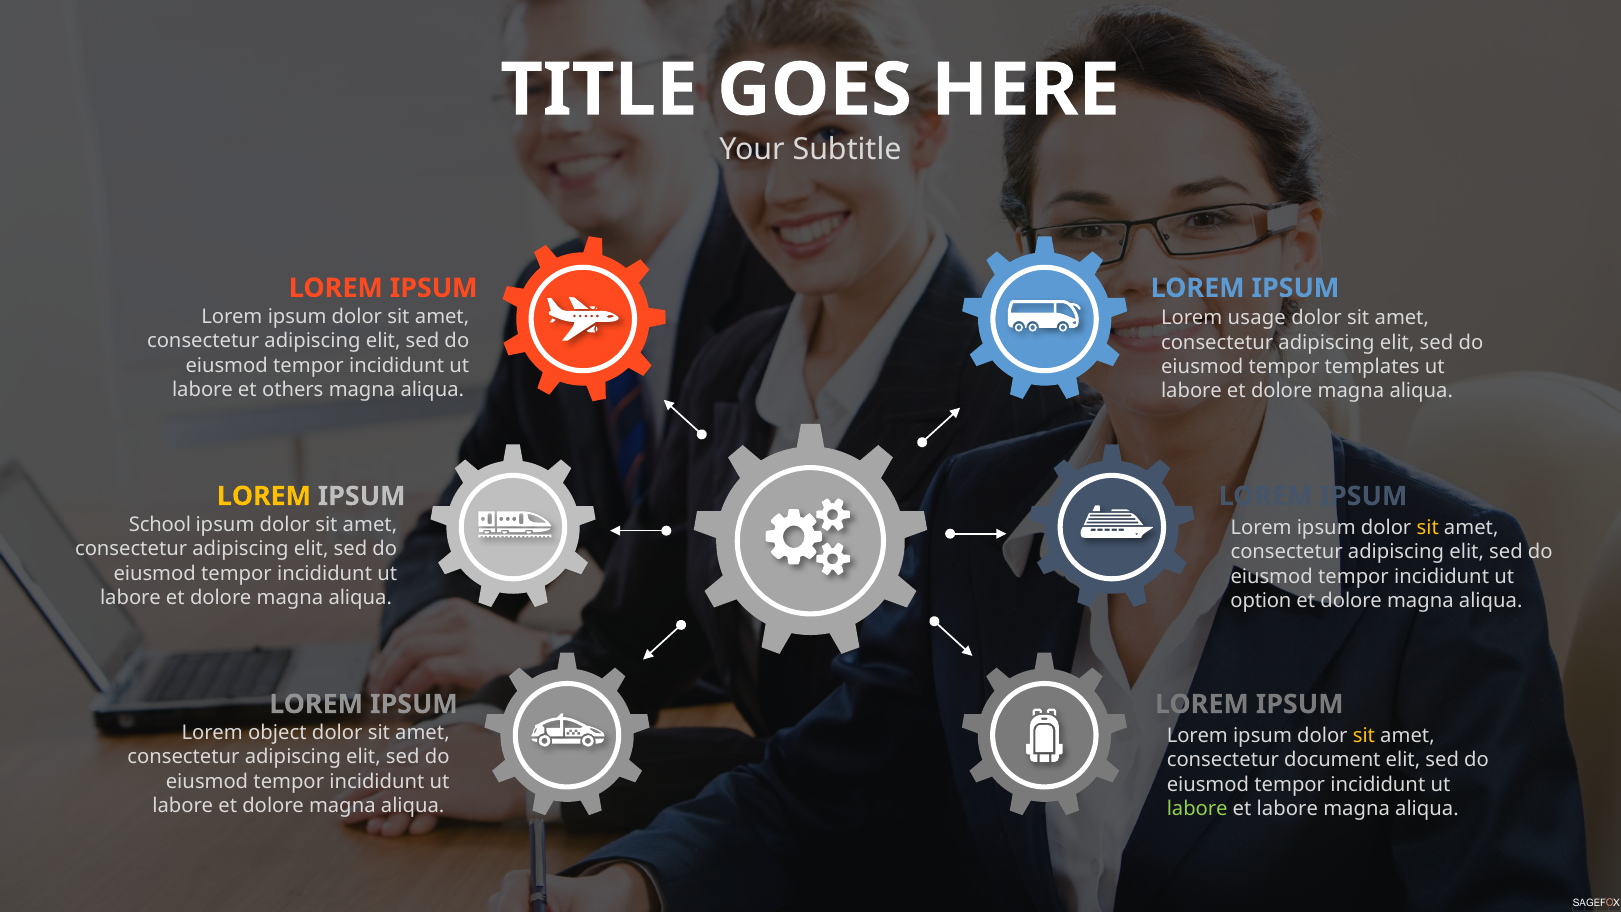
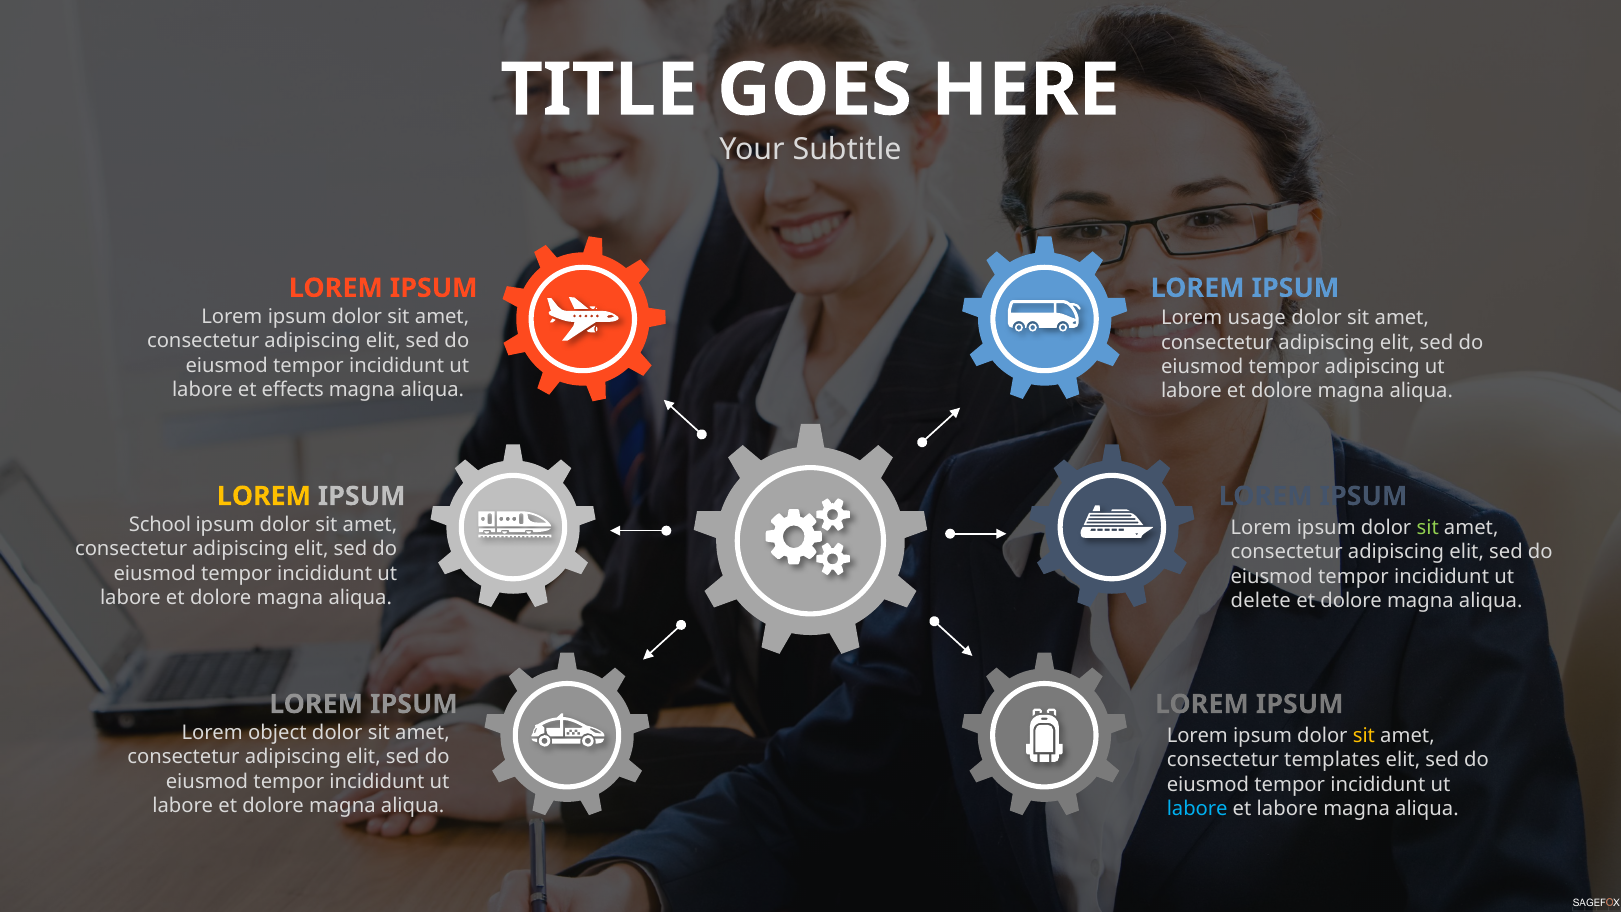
tempor templates: templates -> adipiscing
others: others -> effects
sit at (1428, 528) colour: yellow -> light green
option: option -> delete
document: document -> templates
labore at (1197, 809) colour: light green -> light blue
